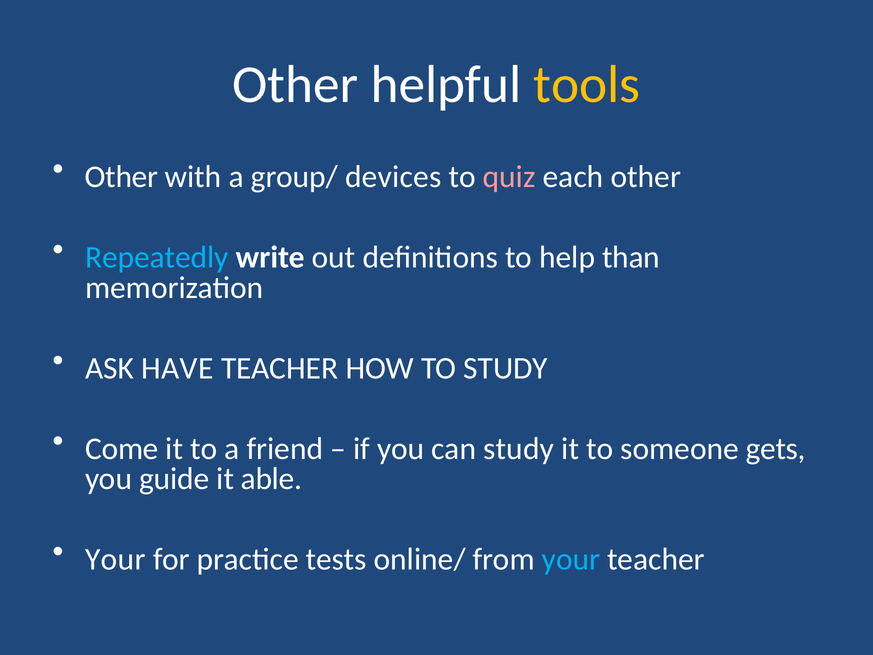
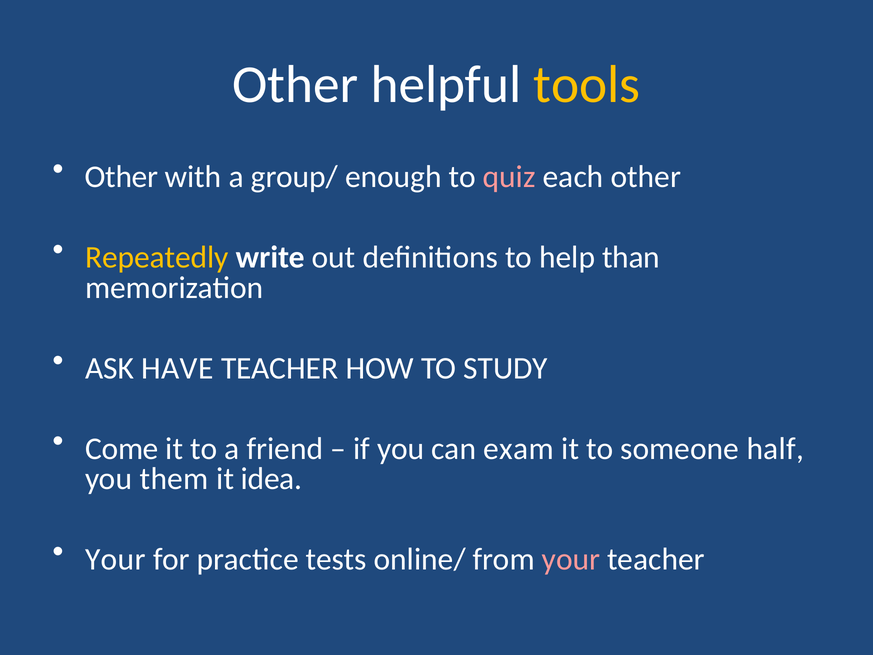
devices: devices -> enough
Repeatedly colour: light blue -> yellow
can study: study -> exam
gets: gets -> half
guide: guide -> them
able: able -> idea
your at (571, 559) colour: light blue -> pink
